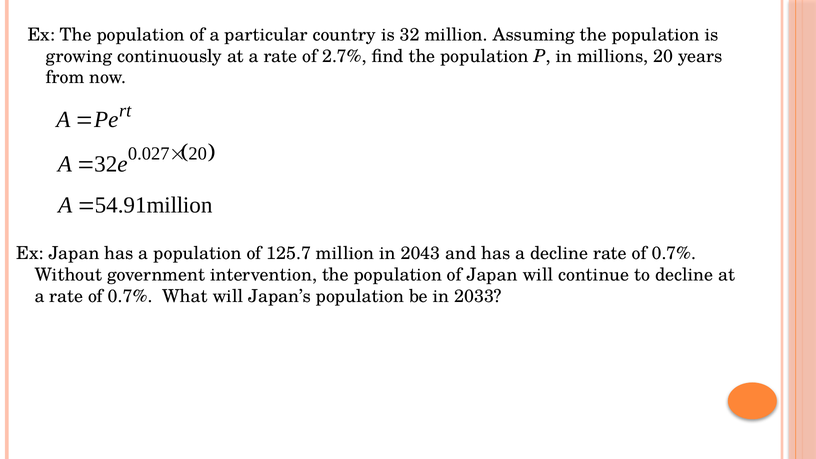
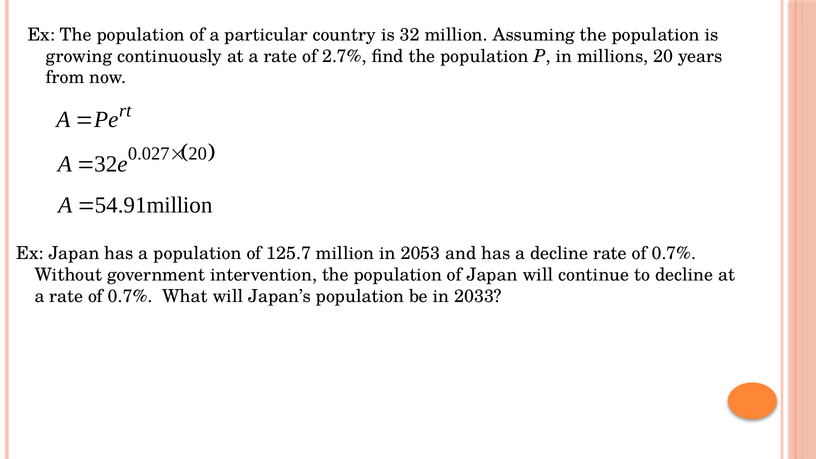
2043: 2043 -> 2053
